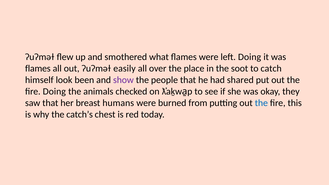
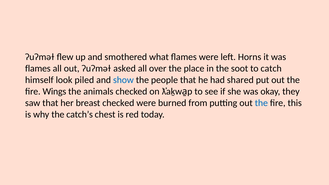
left Doing: Doing -> Horns
easily: easily -> asked
been: been -> piled
show colour: purple -> blue
fire Doing: Doing -> Wings
breast humans: humans -> checked
